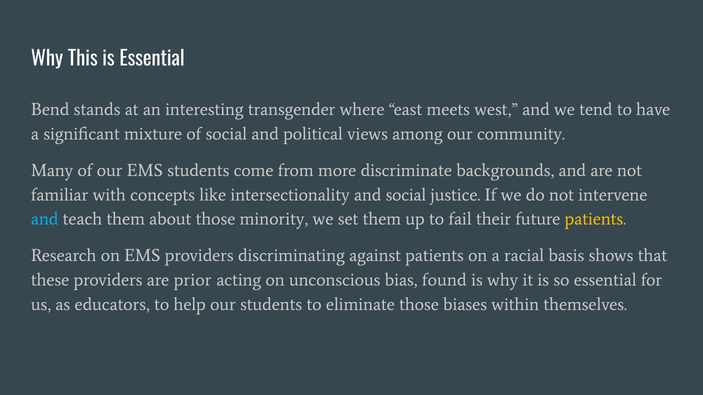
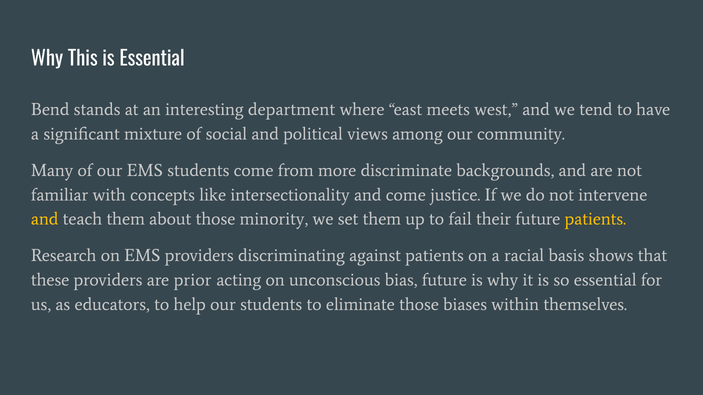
transgender: transgender -> department
and social: social -> come
and at (45, 219) colour: light blue -> yellow
bias found: found -> future
